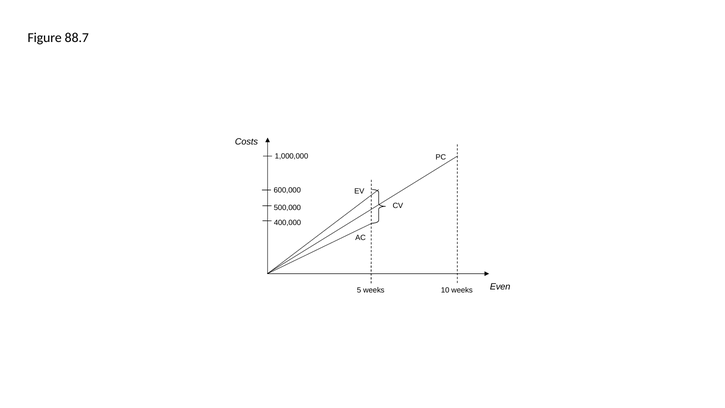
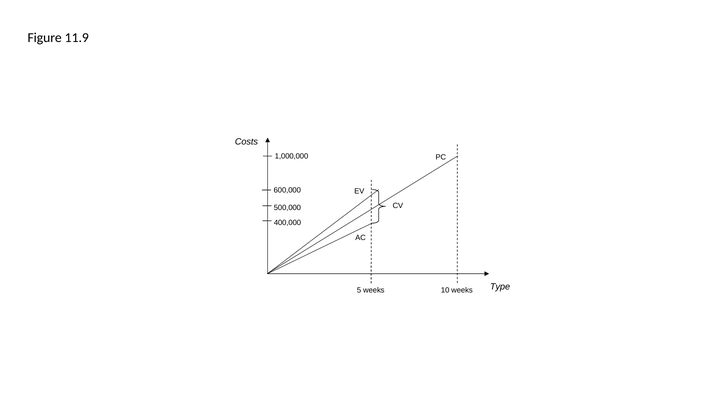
88.7: 88.7 -> 11.9
Even: Even -> Type
